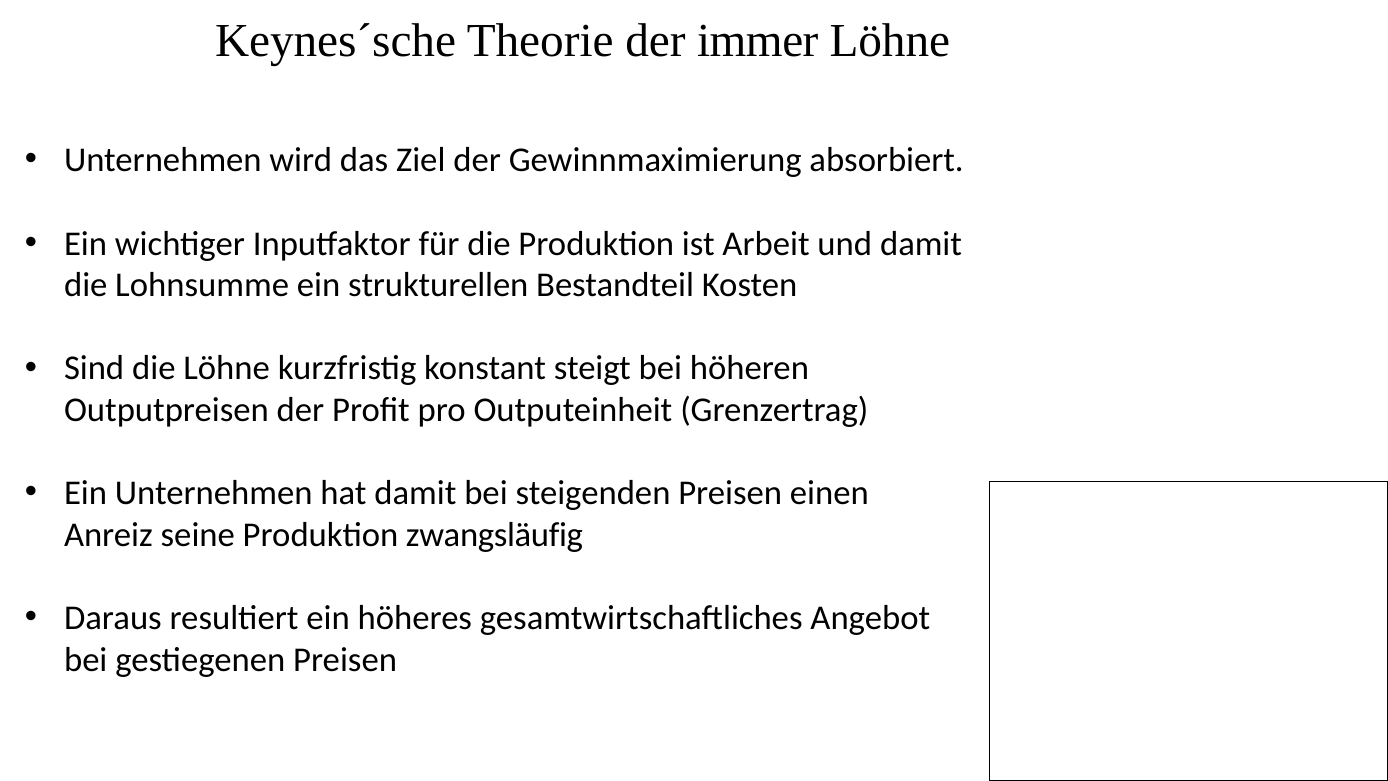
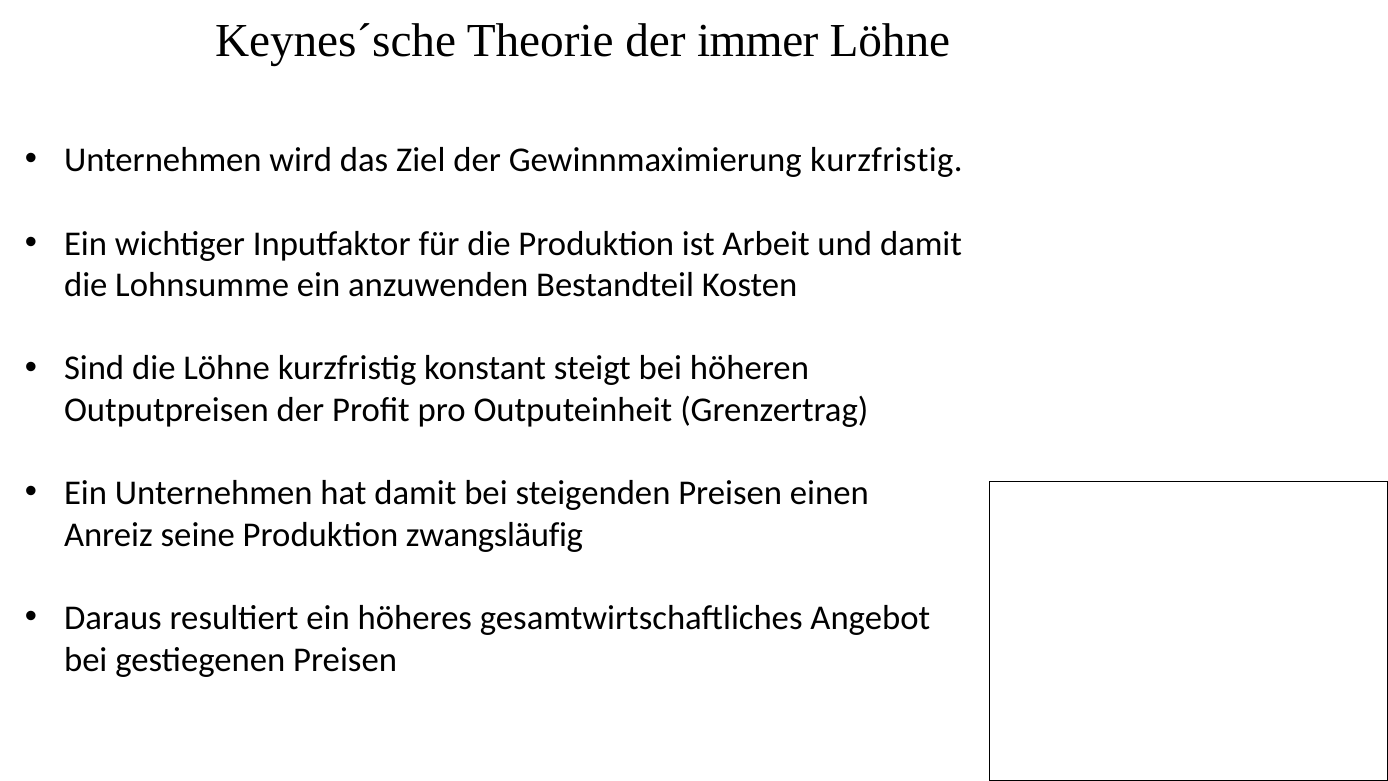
Gewinnmaximierung absorbiert: absorbiert -> kurzfristig
strukturellen: strukturellen -> anzuwenden
